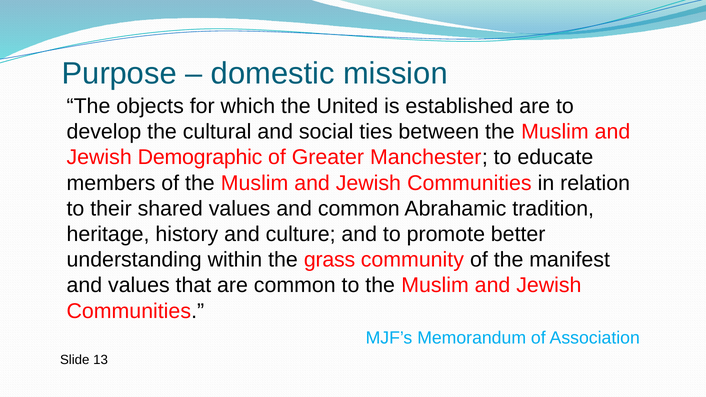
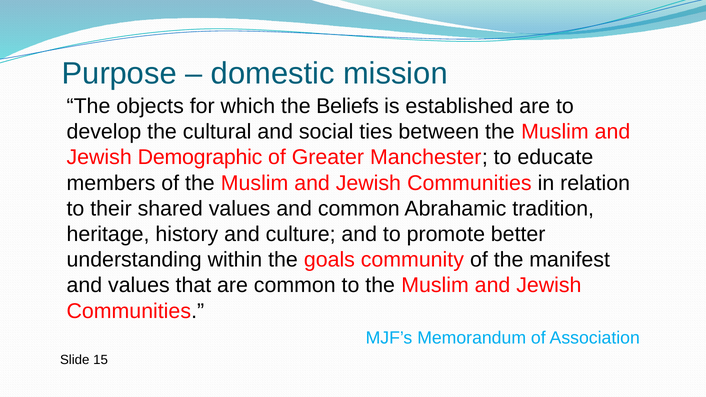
United: United -> Beliefs
grass: grass -> goals
13: 13 -> 15
